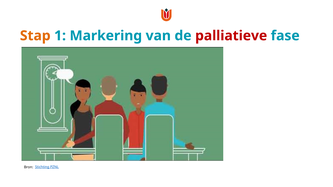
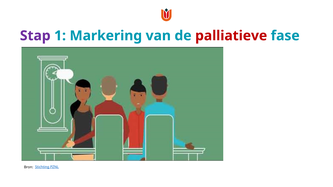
Stap colour: orange -> purple
